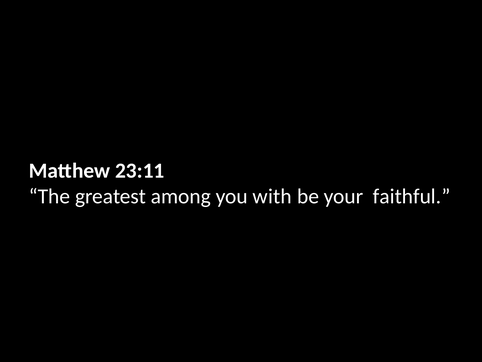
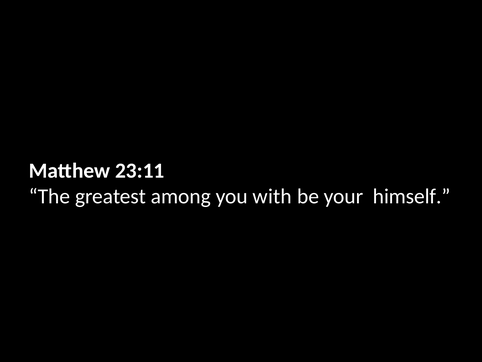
faithful: faithful -> himself
